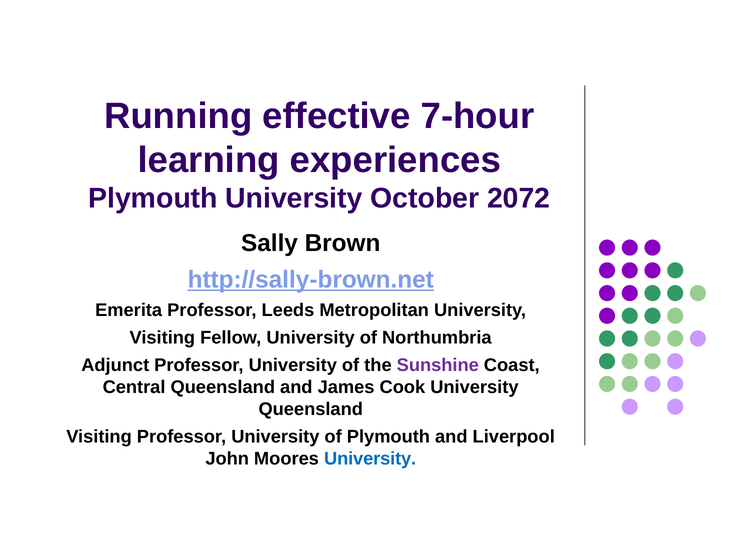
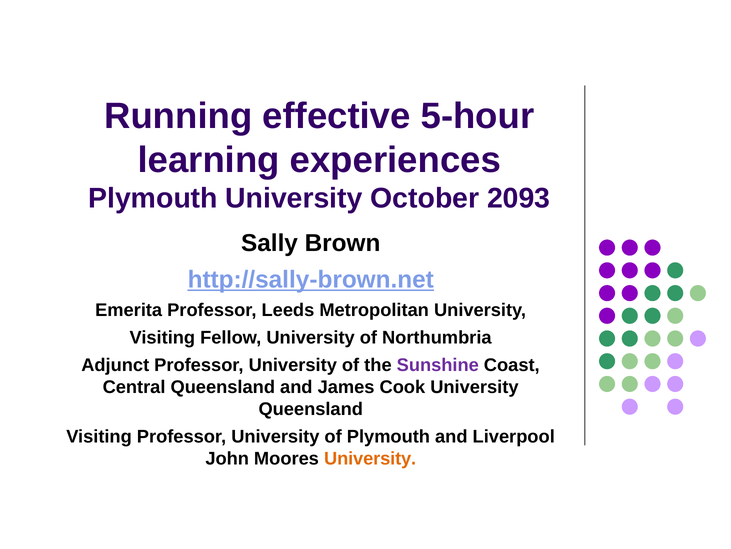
7-hour: 7-hour -> 5-hour
2072: 2072 -> 2093
University at (370, 458) colour: blue -> orange
